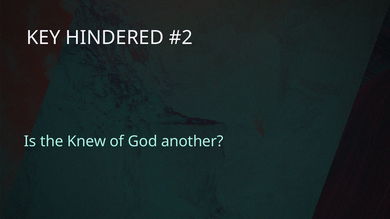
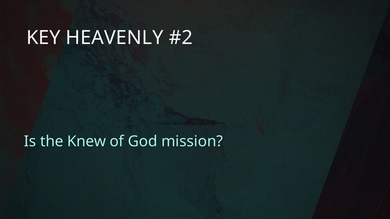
HINDERED: HINDERED -> HEAVENLY
another: another -> mission
